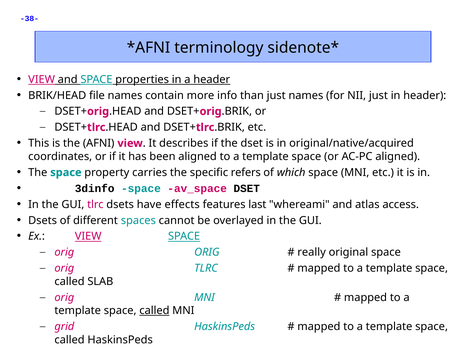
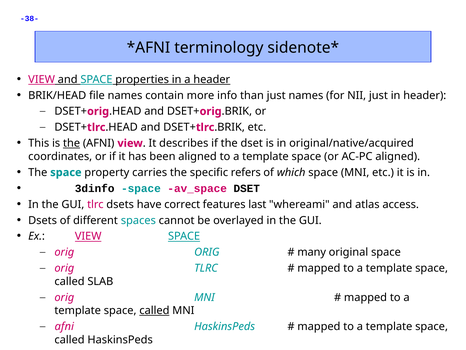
the at (72, 143) underline: none -> present
effects: effects -> correct
really: really -> many
grid at (64, 326): grid -> afni
